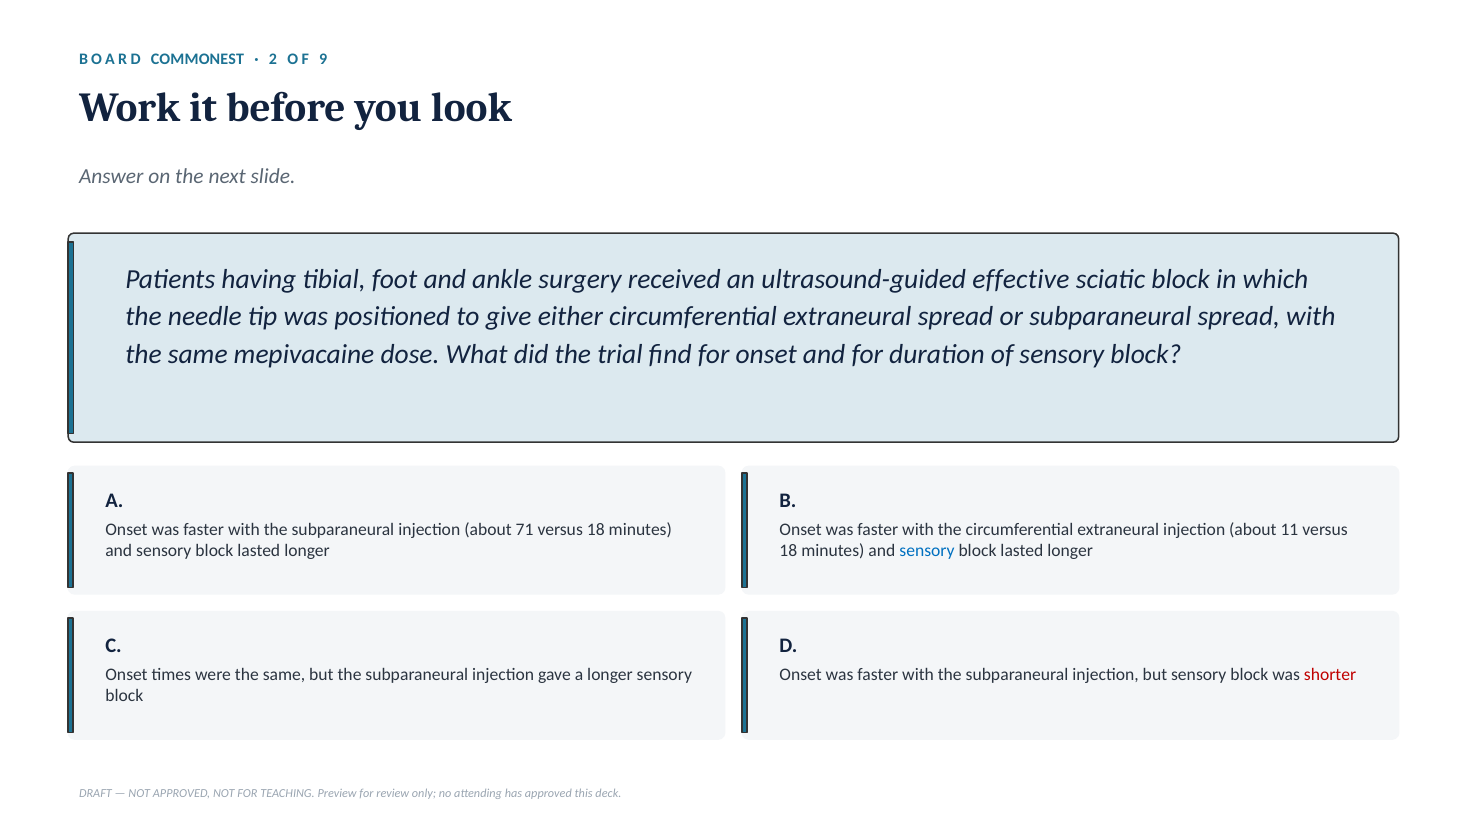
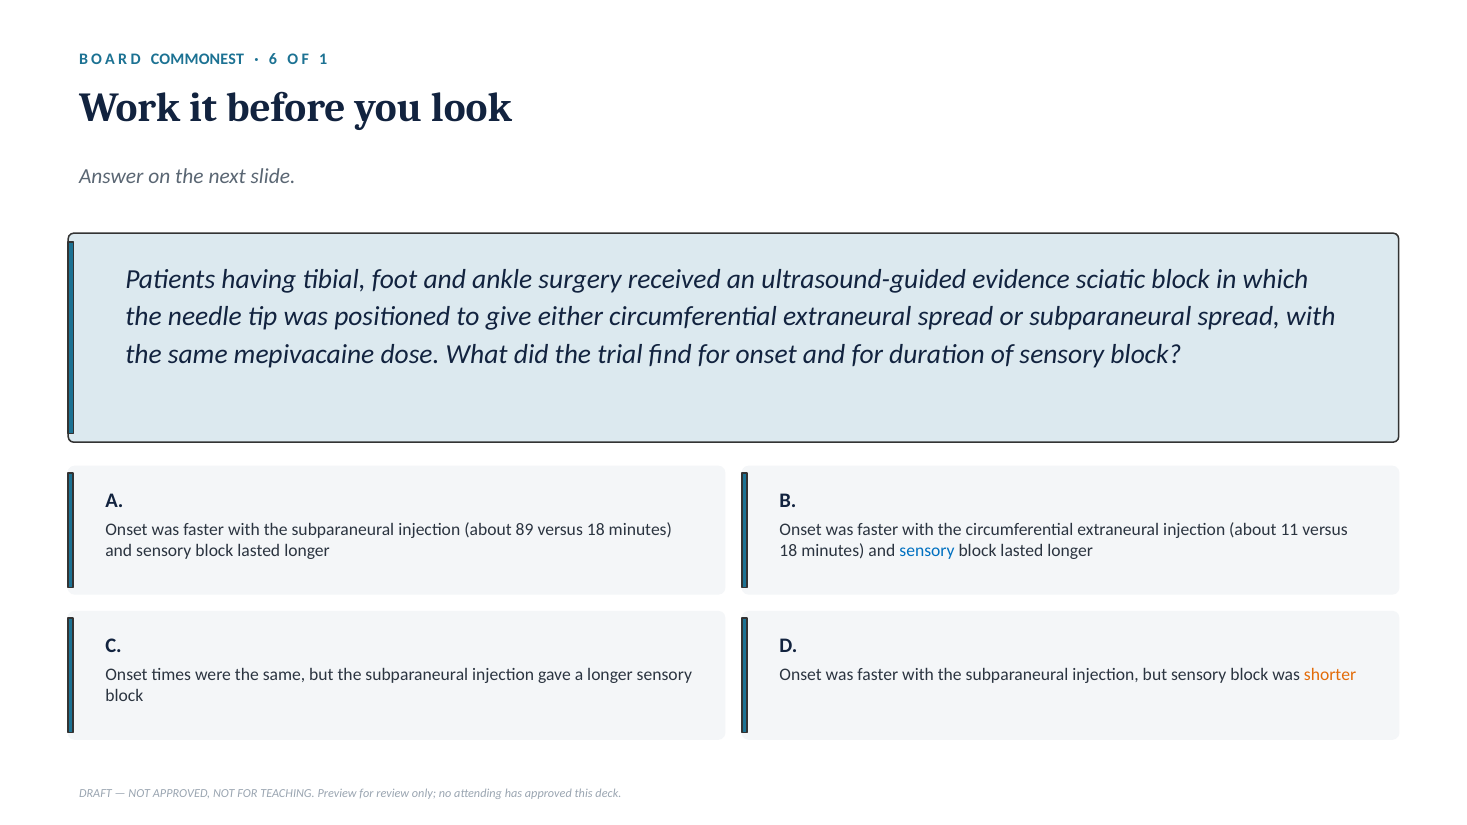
2: 2 -> 6
9: 9 -> 1
effective: effective -> evidence
71: 71 -> 89
shorter colour: red -> orange
